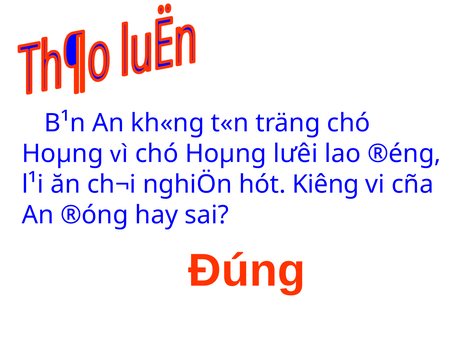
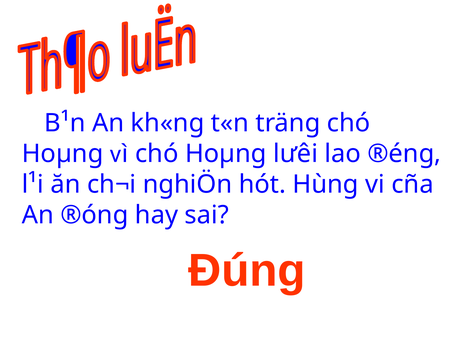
Kiêng: Kiêng -> Hùng
